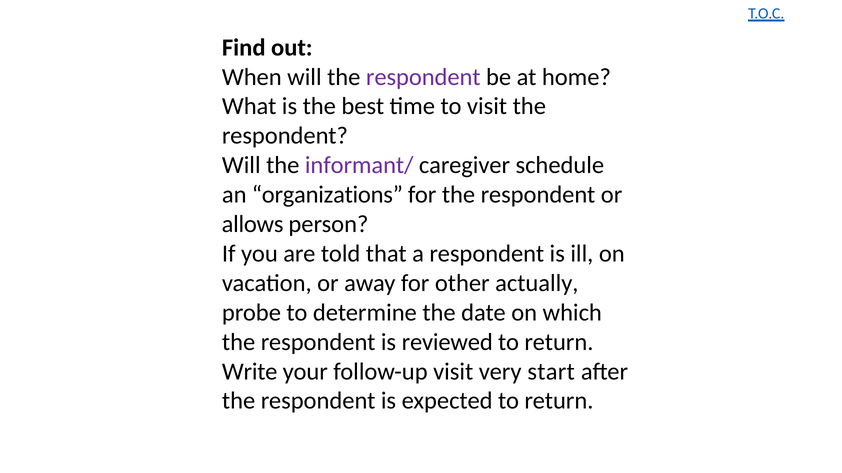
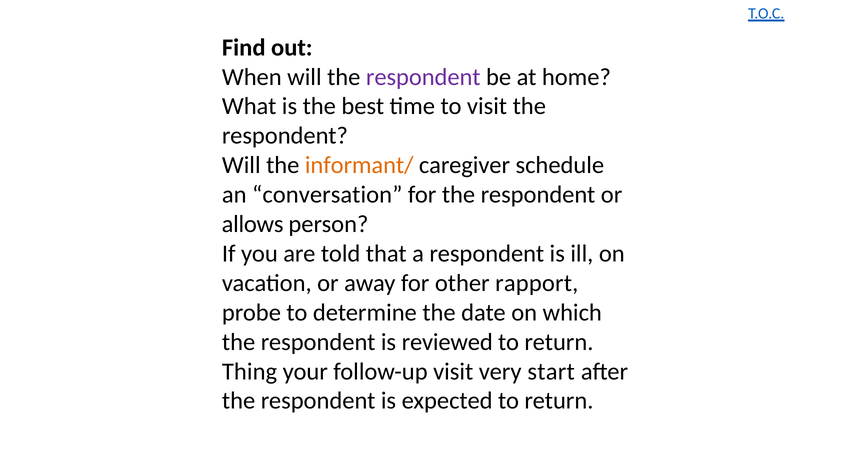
informant/ colour: purple -> orange
organizations: organizations -> conversation
actually: actually -> rapport
Write: Write -> Thing
